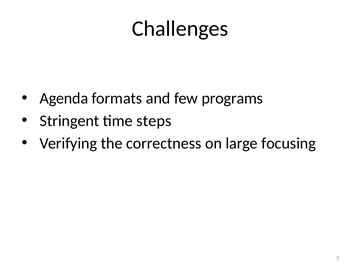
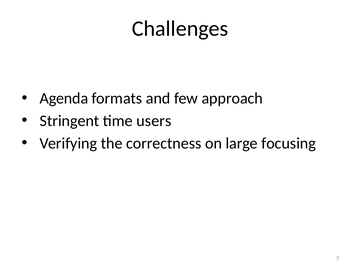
programs: programs -> approach
steps: steps -> users
